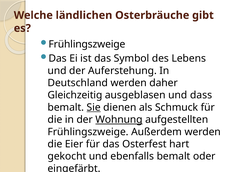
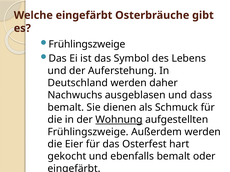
Welche ländlichen: ländlichen -> eingefärbt
Gleichzeitig: Gleichzeitig -> Nachwuchs
Sie underline: present -> none
